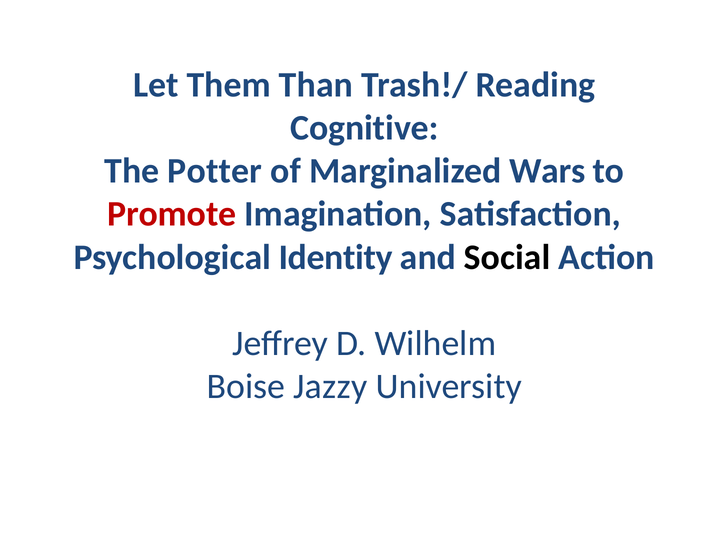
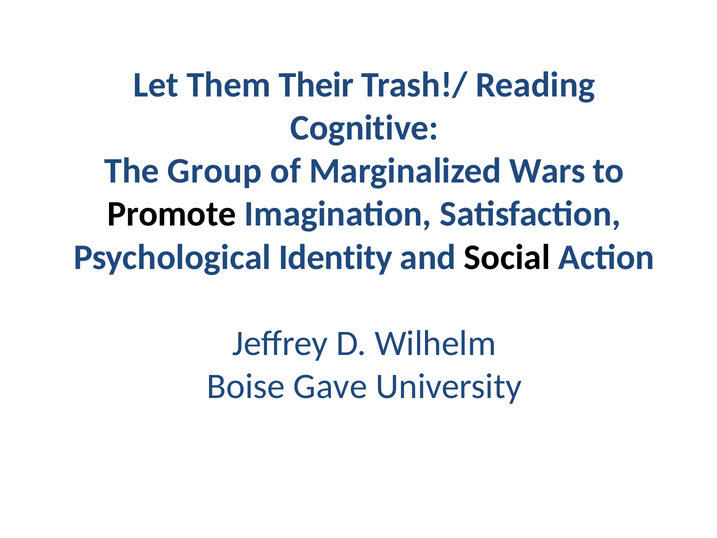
Than: Than -> Their
Potter: Potter -> Group
Promote colour: red -> black
Jazzy: Jazzy -> Gave
